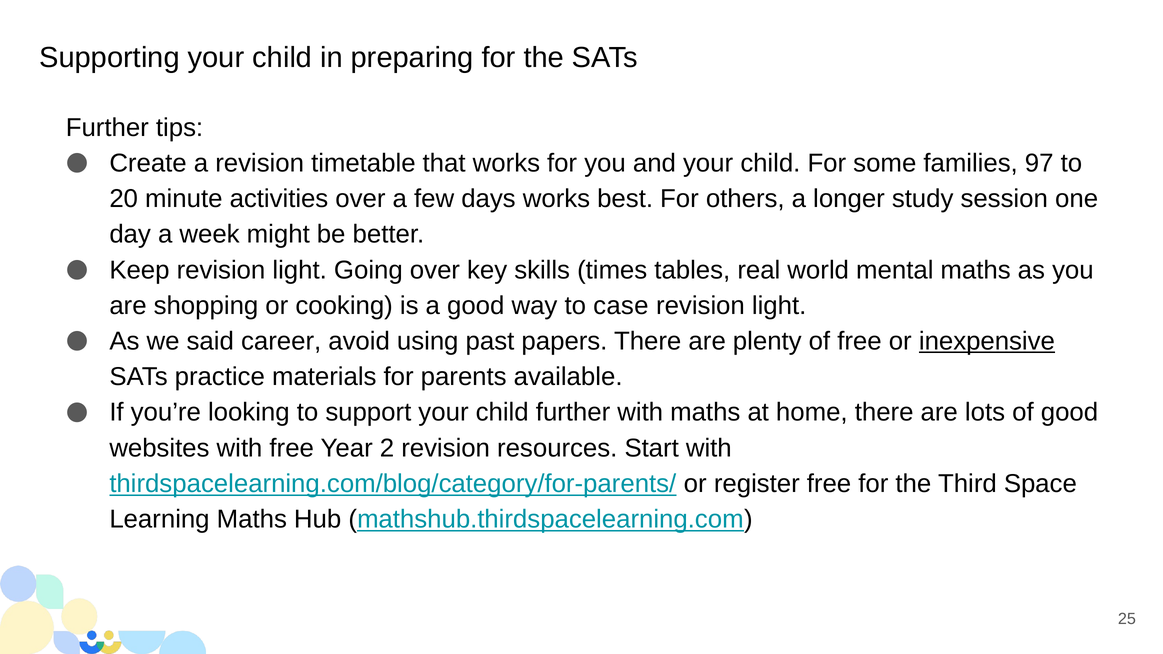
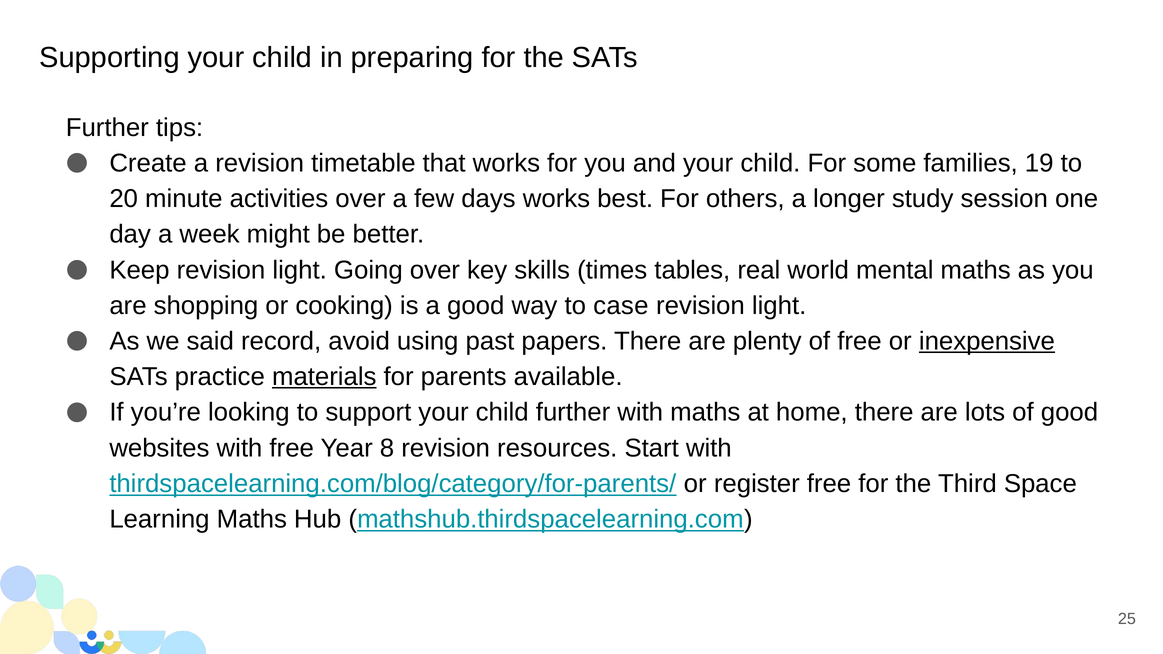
97: 97 -> 19
career: career -> record
materials underline: none -> present
2: 2 -> 8
